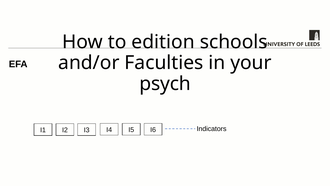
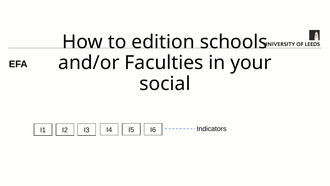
psych: psych -> social
